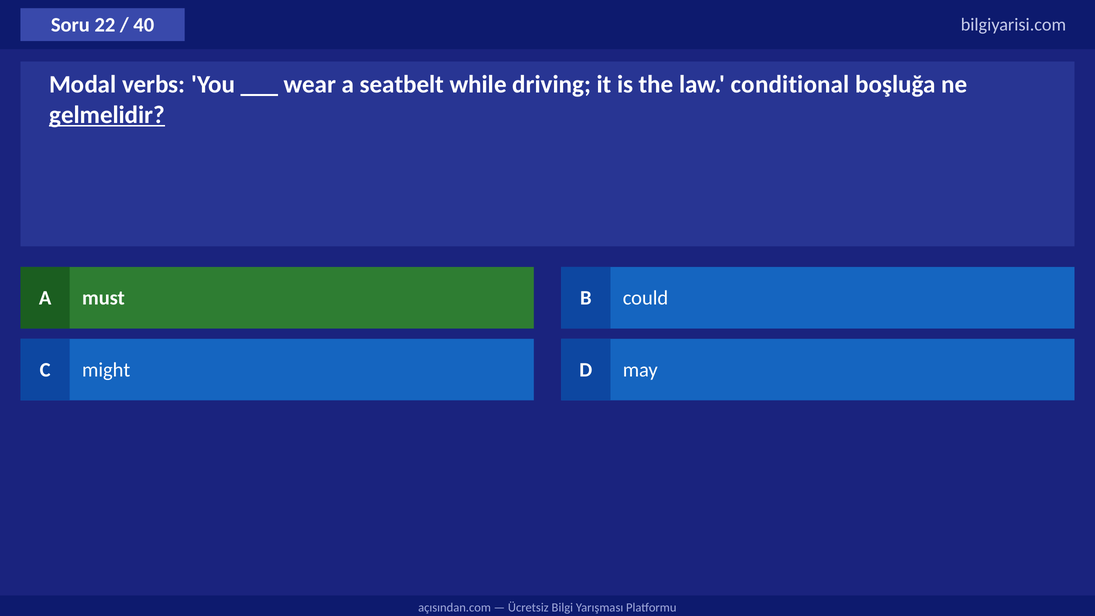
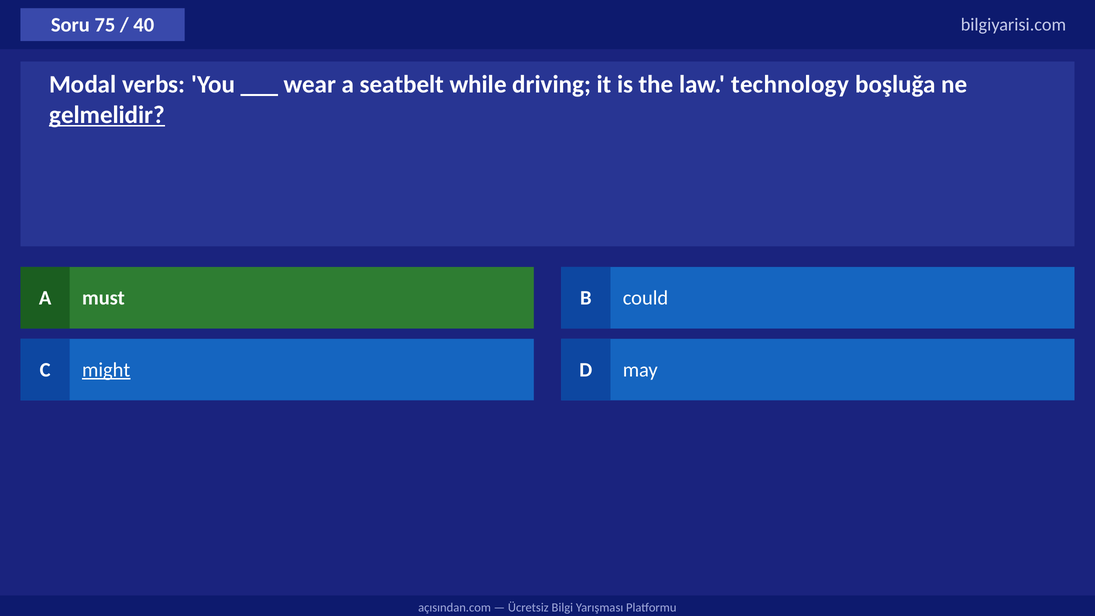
22: 22 -> 75
conditional: conditional -> technology
might underline: none -> present
